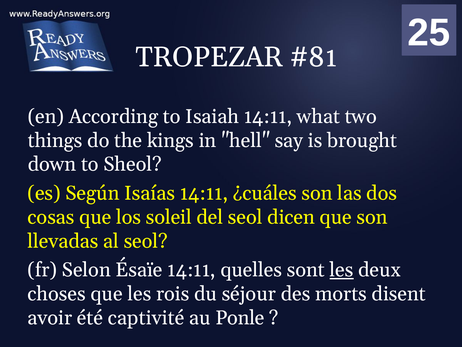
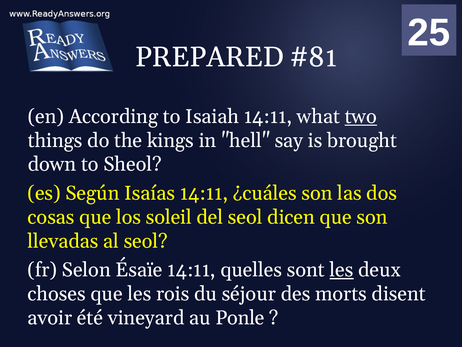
TROPEZAR: TROPEZAR -> PREPARED
two underline: none -> present
captivité: captivité -> vineyard
